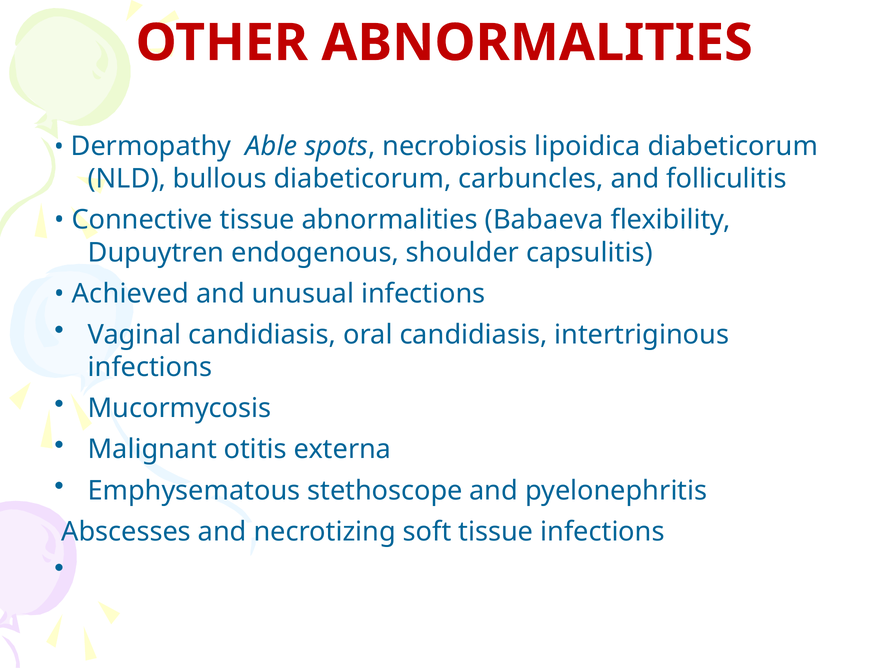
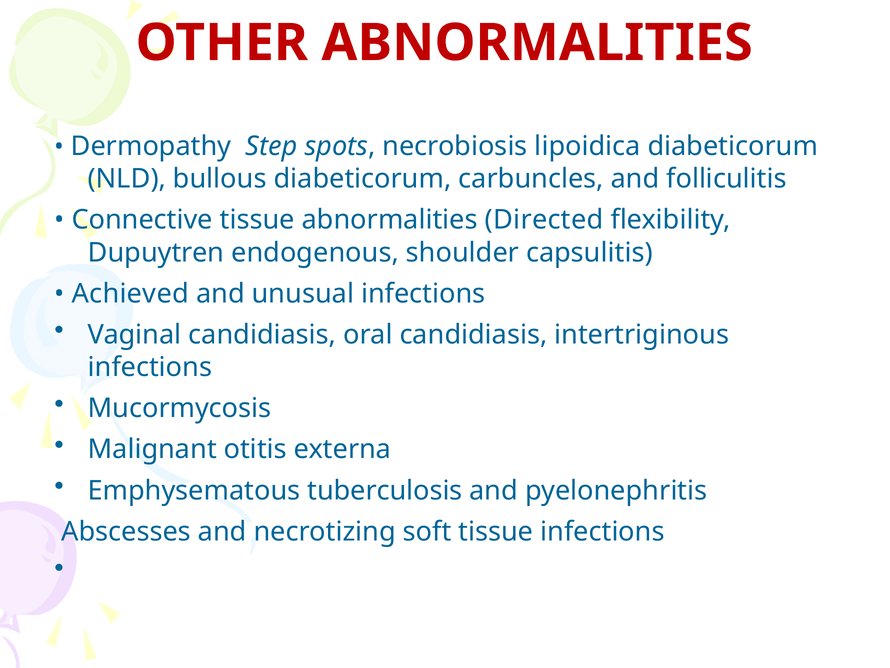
Able: Able -> Step
Babaeva: Babaeva -> Directed
stethoscope: stethoscope -> tuberculosis
